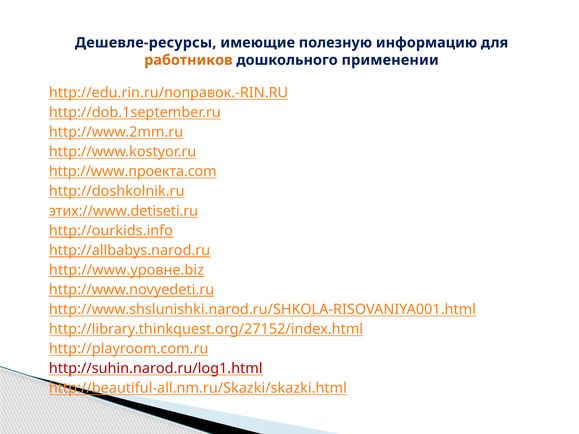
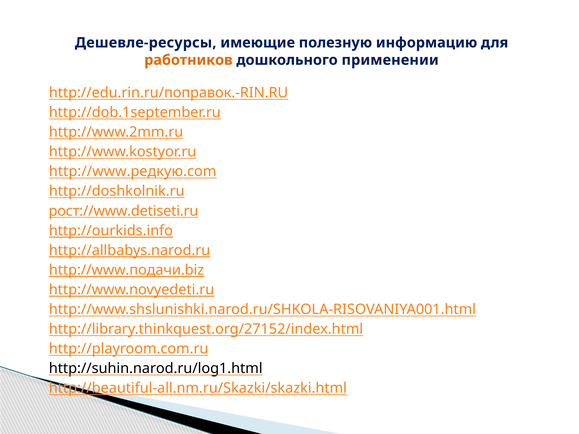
http://www.проекта.com: http://www.проекта.com -> http://www.редкую.com
этих://www.detiseti.ru: этих://www.detiseti.ru -> рост://www.detiseti.ru
http://www.уровне.biz: http://www.уровне.biz -> http://www.подачи.biz
http://suhin.narod.ru/log1.html colour: red -> black
